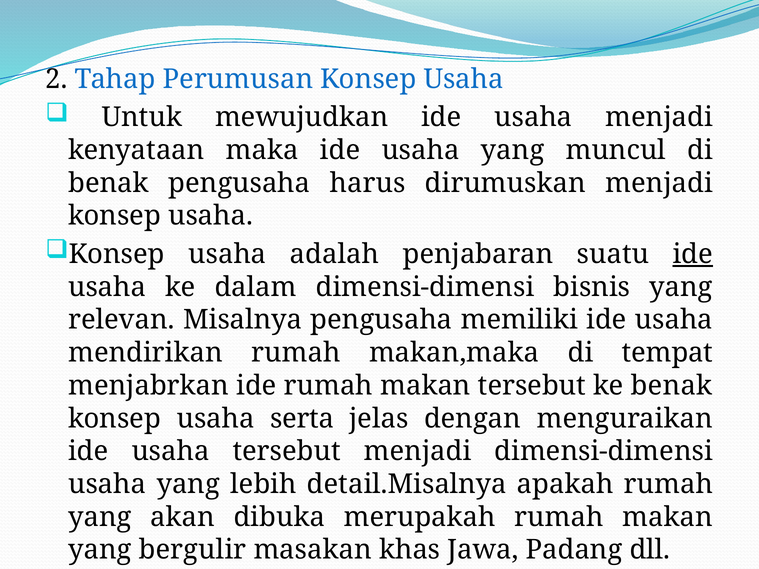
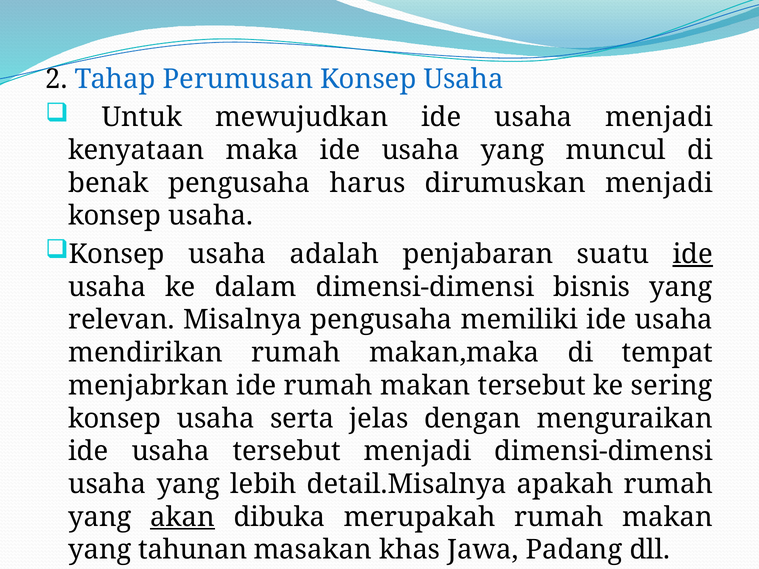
ke benak: benak -> sering
akan underline: none -> present
bergulir: bergulir -> tahunan
